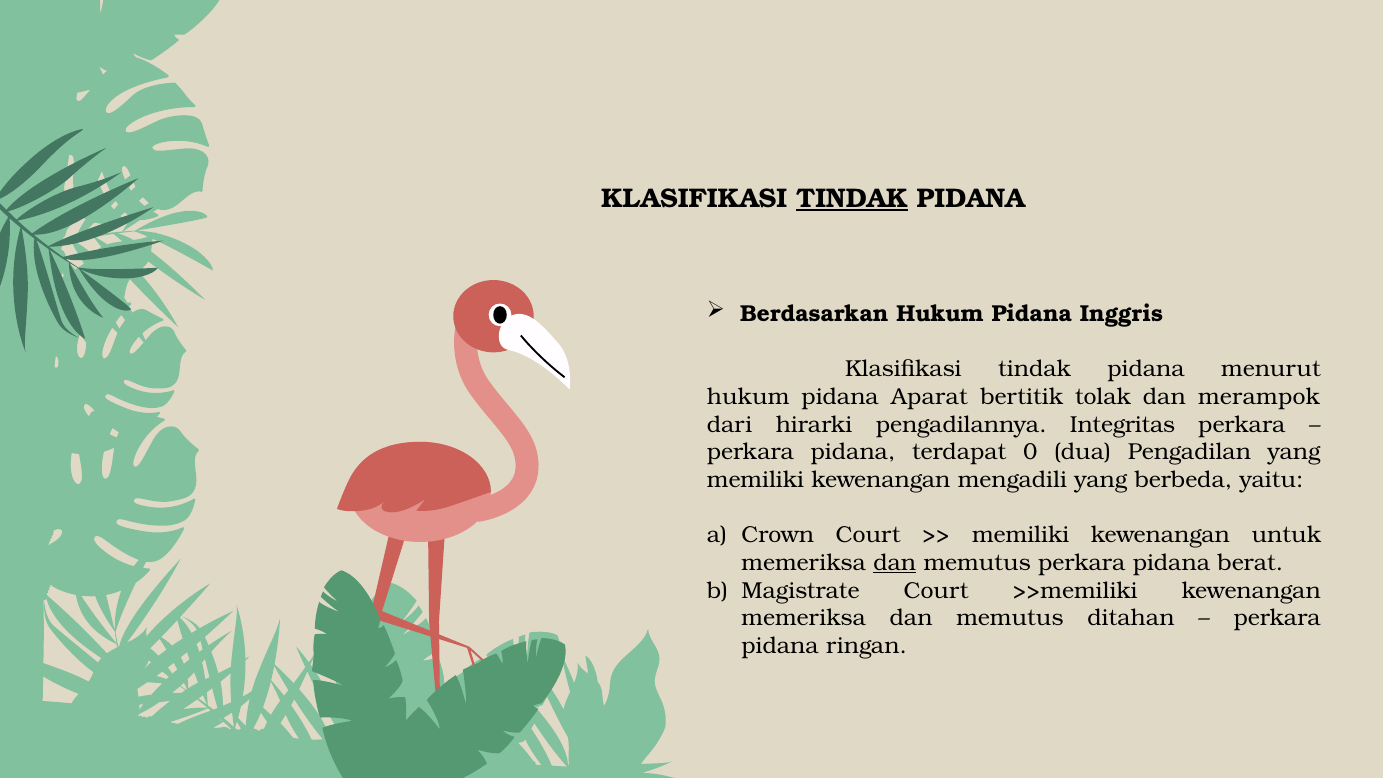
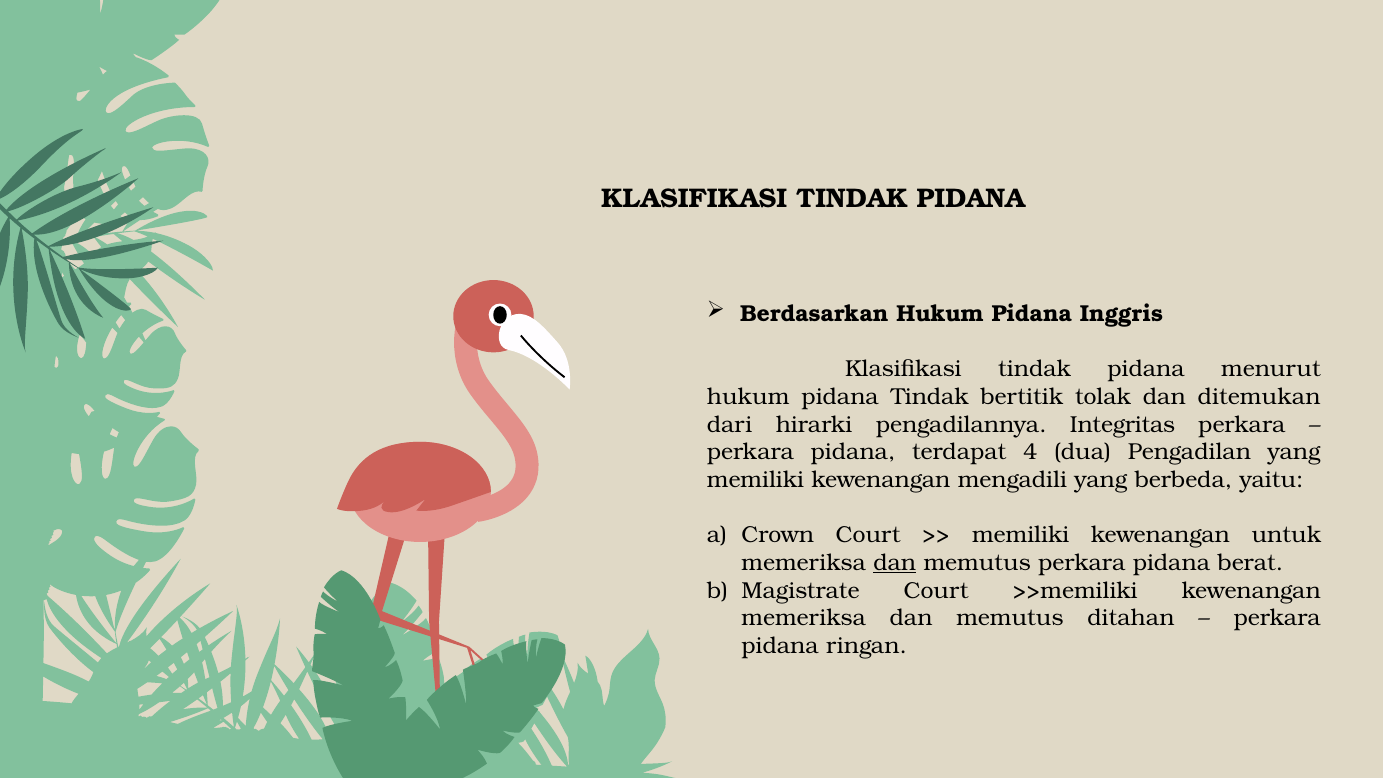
TINDAK at (852, 199) underline: present -> none
pidana Aparat: Aparat -> Tindak
merampok: merampok -> ditemukan
0: 0 -> 4
